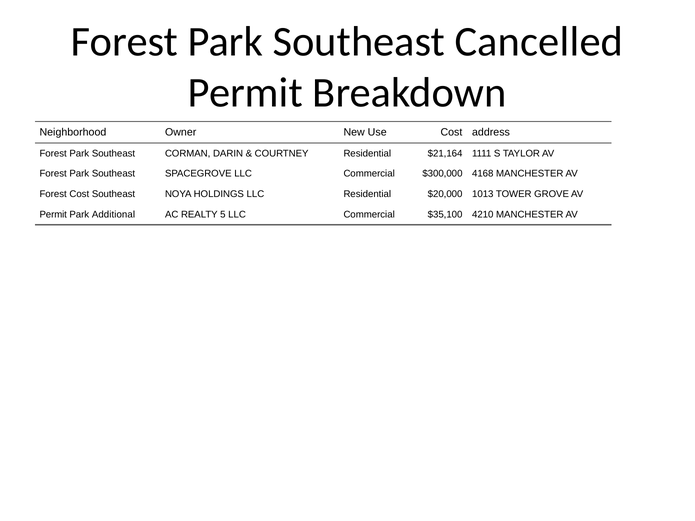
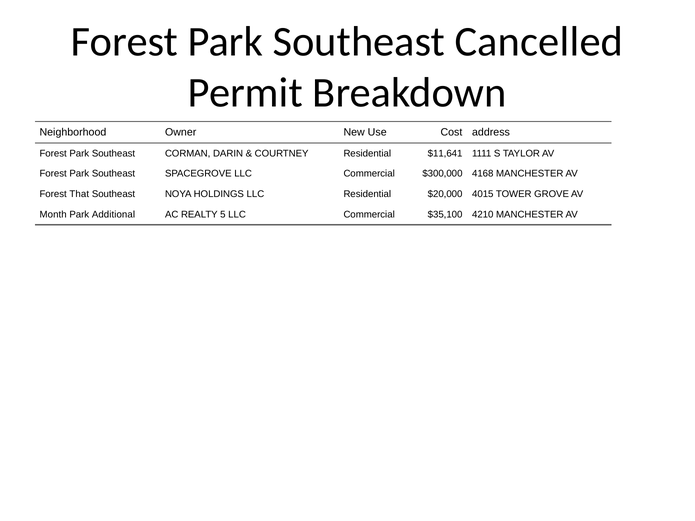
$21,164: $21,164 -> $11,641
Forest Cost: Cost -> That
1013: 1013 -> 4015
Permit at (53, 215): Permit -> Month
